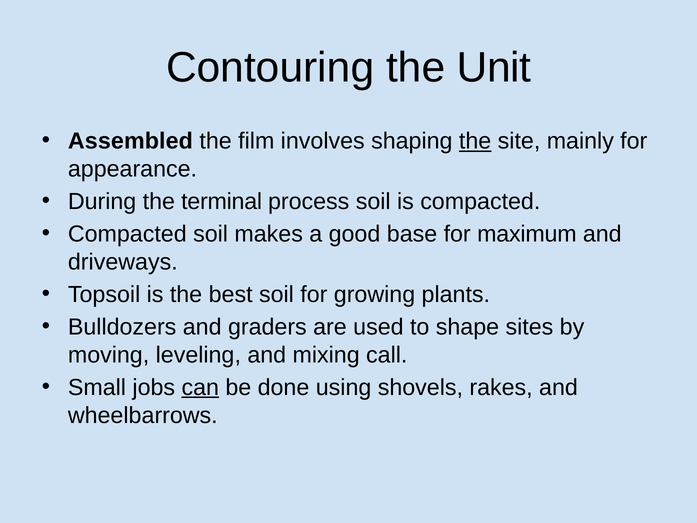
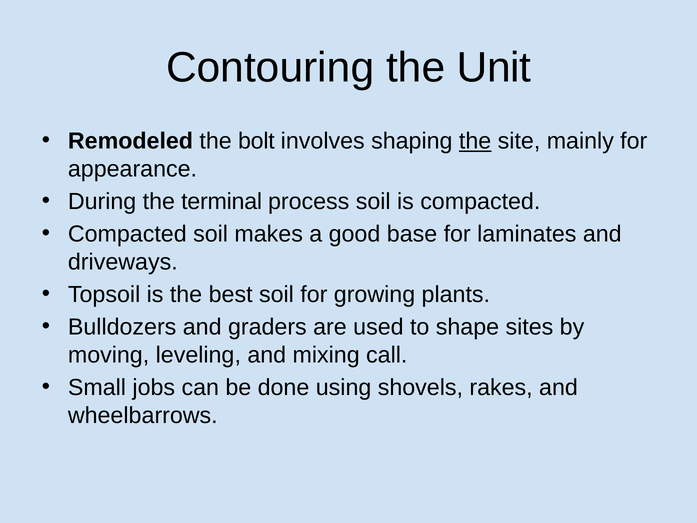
Assembled: Assembled -> Remodeled
film: film -> bolt
maximum: maximum -> laminates
can underline: present -> none
